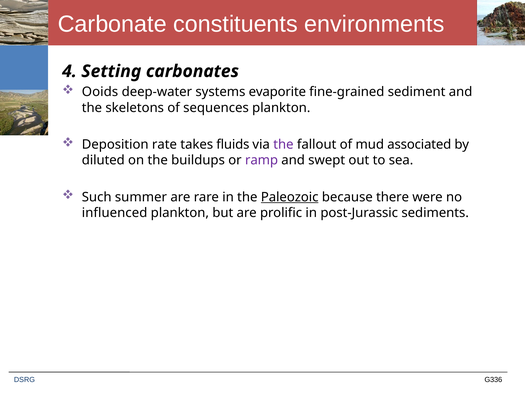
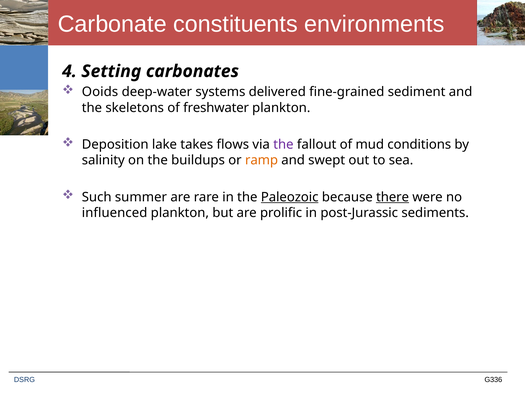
evaporite: evaporite -> delivered
sequences: sequences -> freshwater
rate: rate -> lake
fluids: fluids -> flows
associated: associated -> conditions
diluted: diluted -> salinity
ramp colour: purple -> orange
there underline: none -> present
